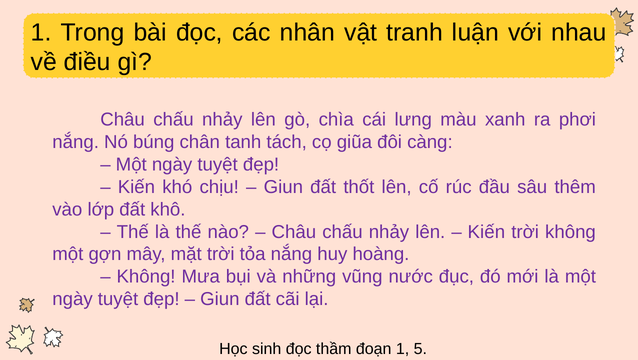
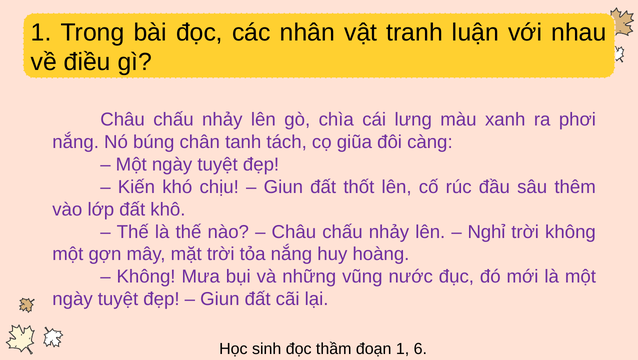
Kiến at (486, 232): Kiến -> Nghỉ
5: 5 -> 6
